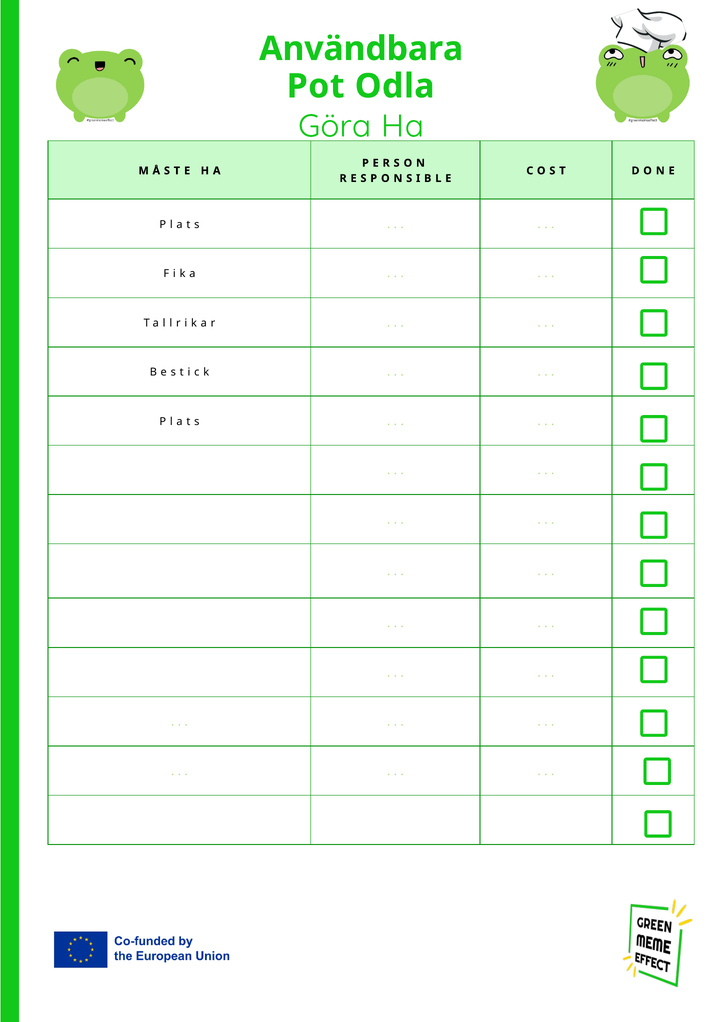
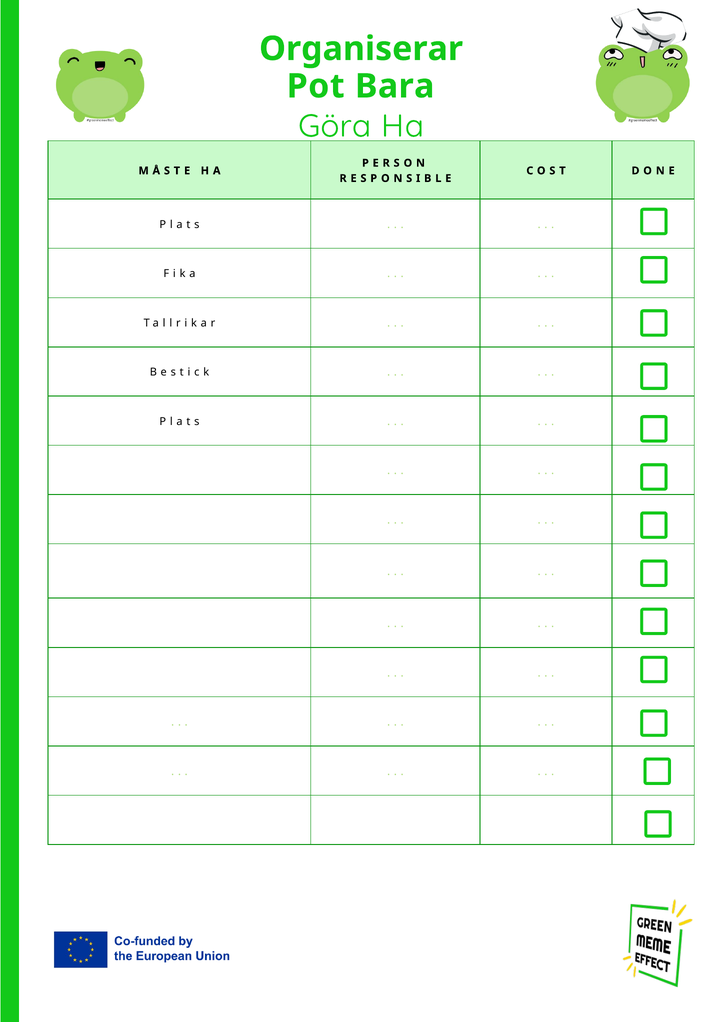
Användbara: Användbara -> Organiserar
Odla: Odla -> Bara
